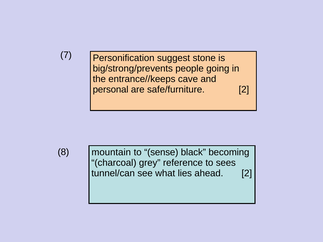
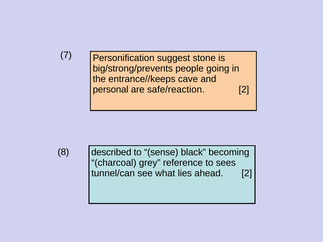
safe/furniture: safe/furniture -> safe/reaction
mountain: mountain -> described
